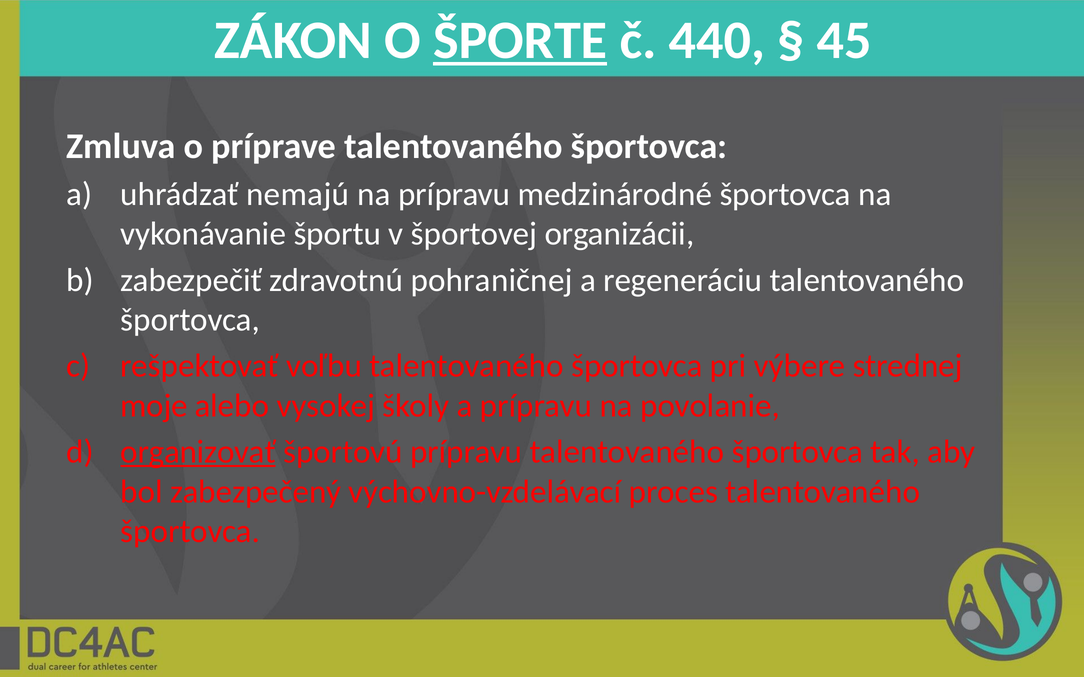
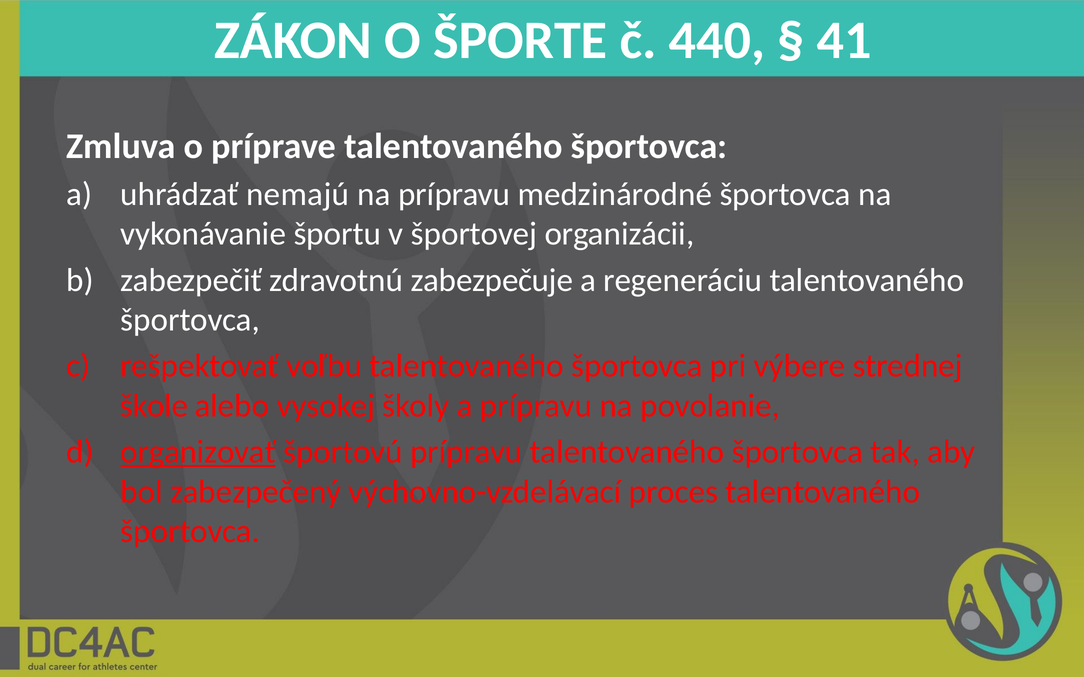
ŠPORTE underline: present -> none
45: 45 -> 41
pohraničnej: pohraničnej -> zabezpečuje
moje: moje -> škole
